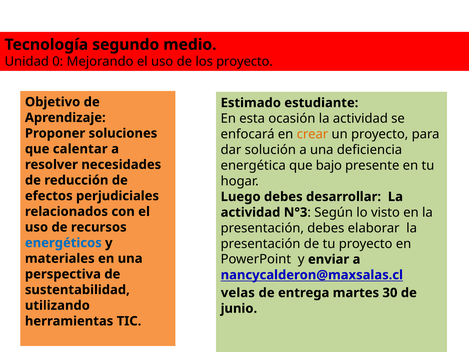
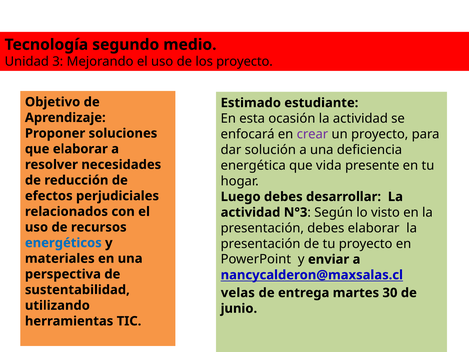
0: 0 -> 3
crear colour: orange -> purple
que calentar: calentar -> elaborar
bajo: bajo -> vida
